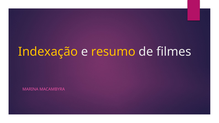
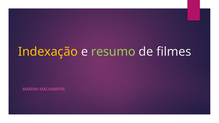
resumo colour: yellow -> light green
